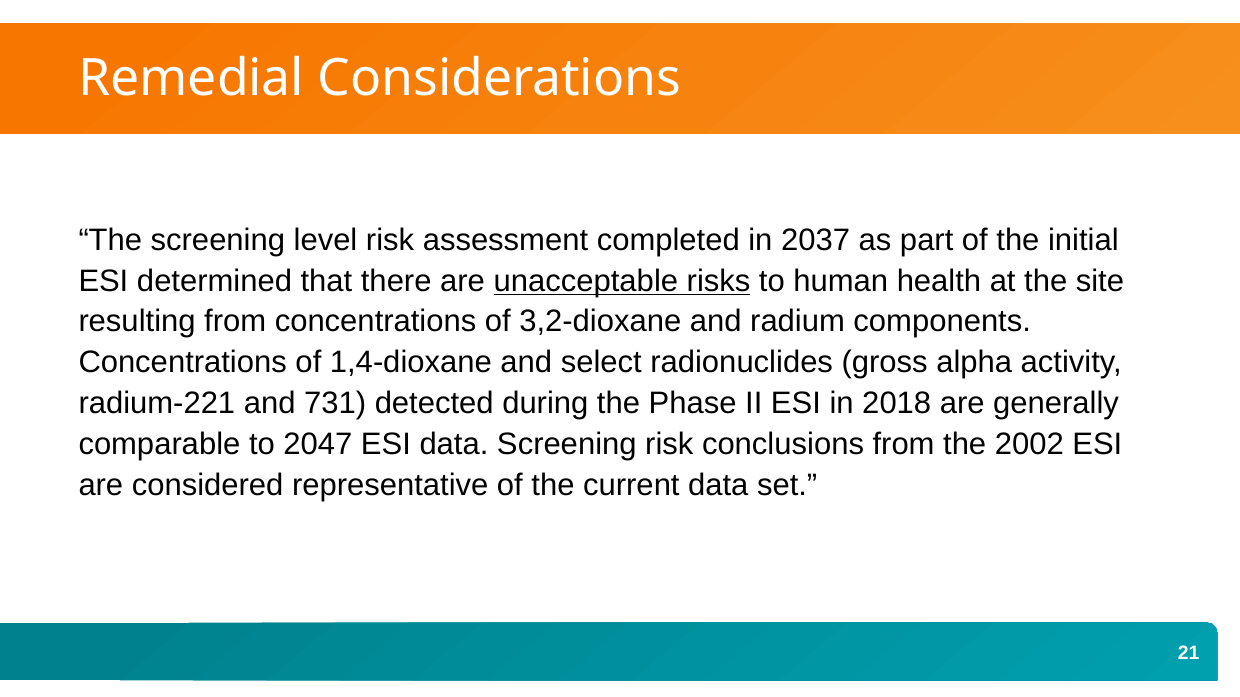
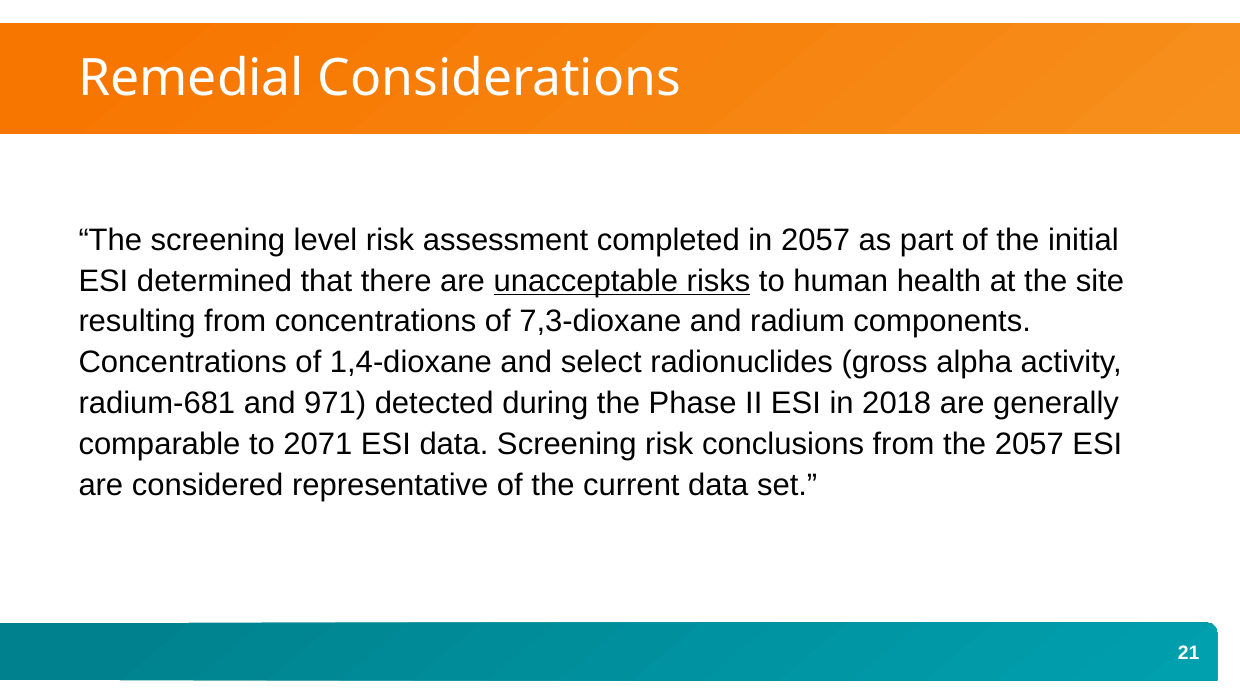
in 2037: 2037 -> 2057
3,2-dioxane: 3,2-dioxane -> 7,3-dioxane
radium-221: radium-221 -> radium-681
731: 731 -> 971
2047: 2047 -> 2071
the 2002: 2002 -> 2057
